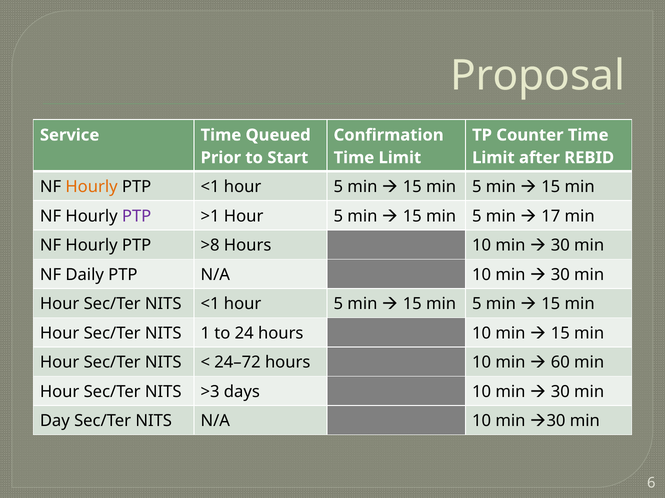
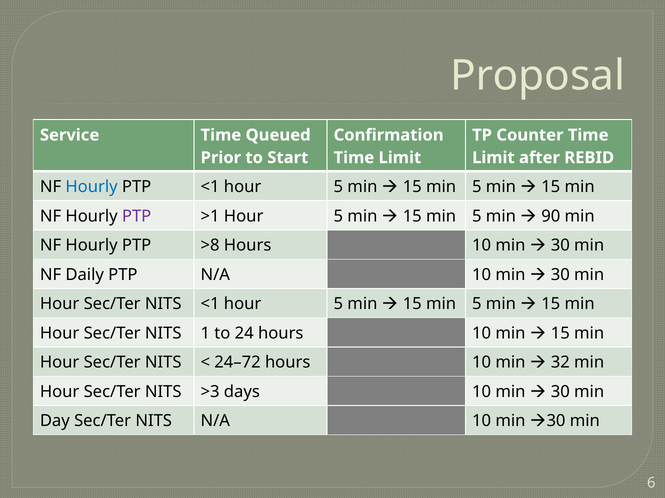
Hourly at (92, 187) colour: orange -> blue
17: 17 -> 90
60: 60 -> 32
